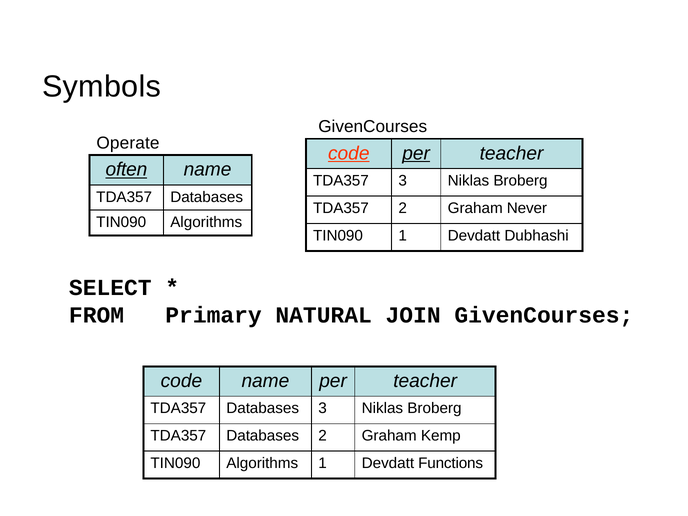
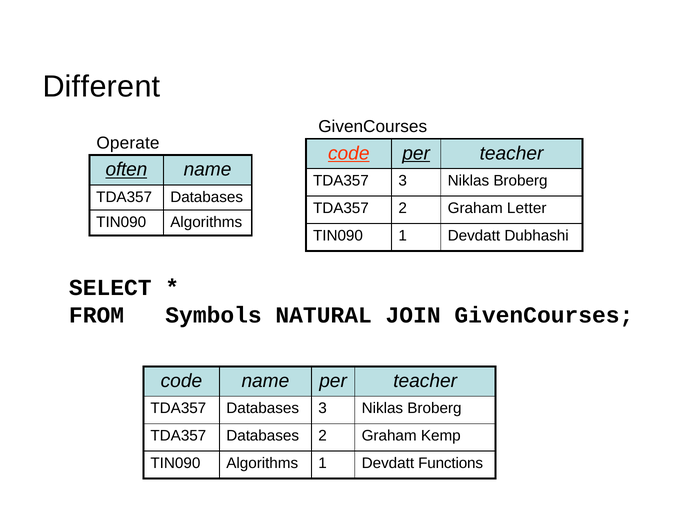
Symbols: Symbols -> Different
Never: Never -> Letter
Primary: Primary -> Symbols
